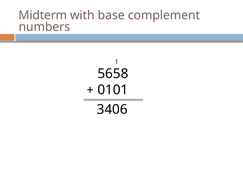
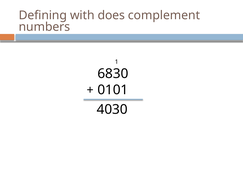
Midterm: Midterm -> Defining
base: base -> does
5658: 5658 -> 6830
3406: 3406 -> 4030
